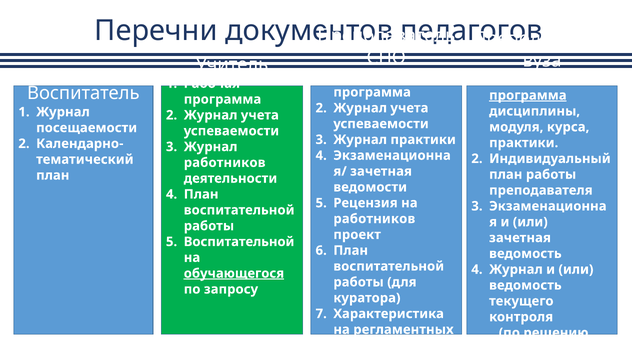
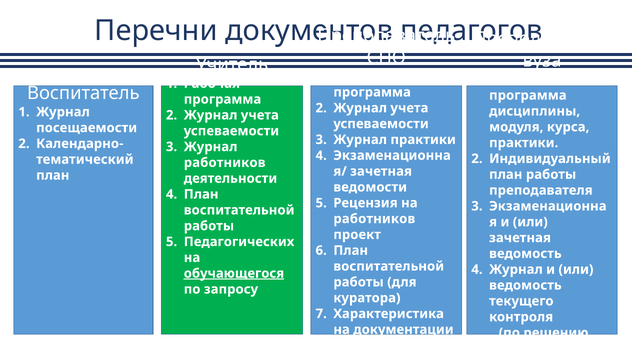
программа at (528, 95) underline: present -> none
5 Воспитательной: Воспитательной -> Педагогических
регламентных: регламентных -> документации
